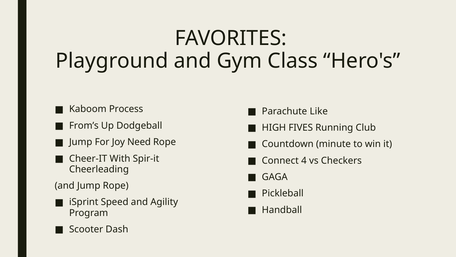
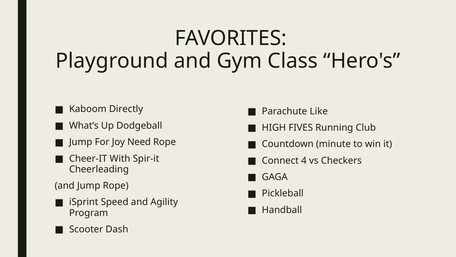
Process: Process -> Directly
From’s: From’s -> What’s
